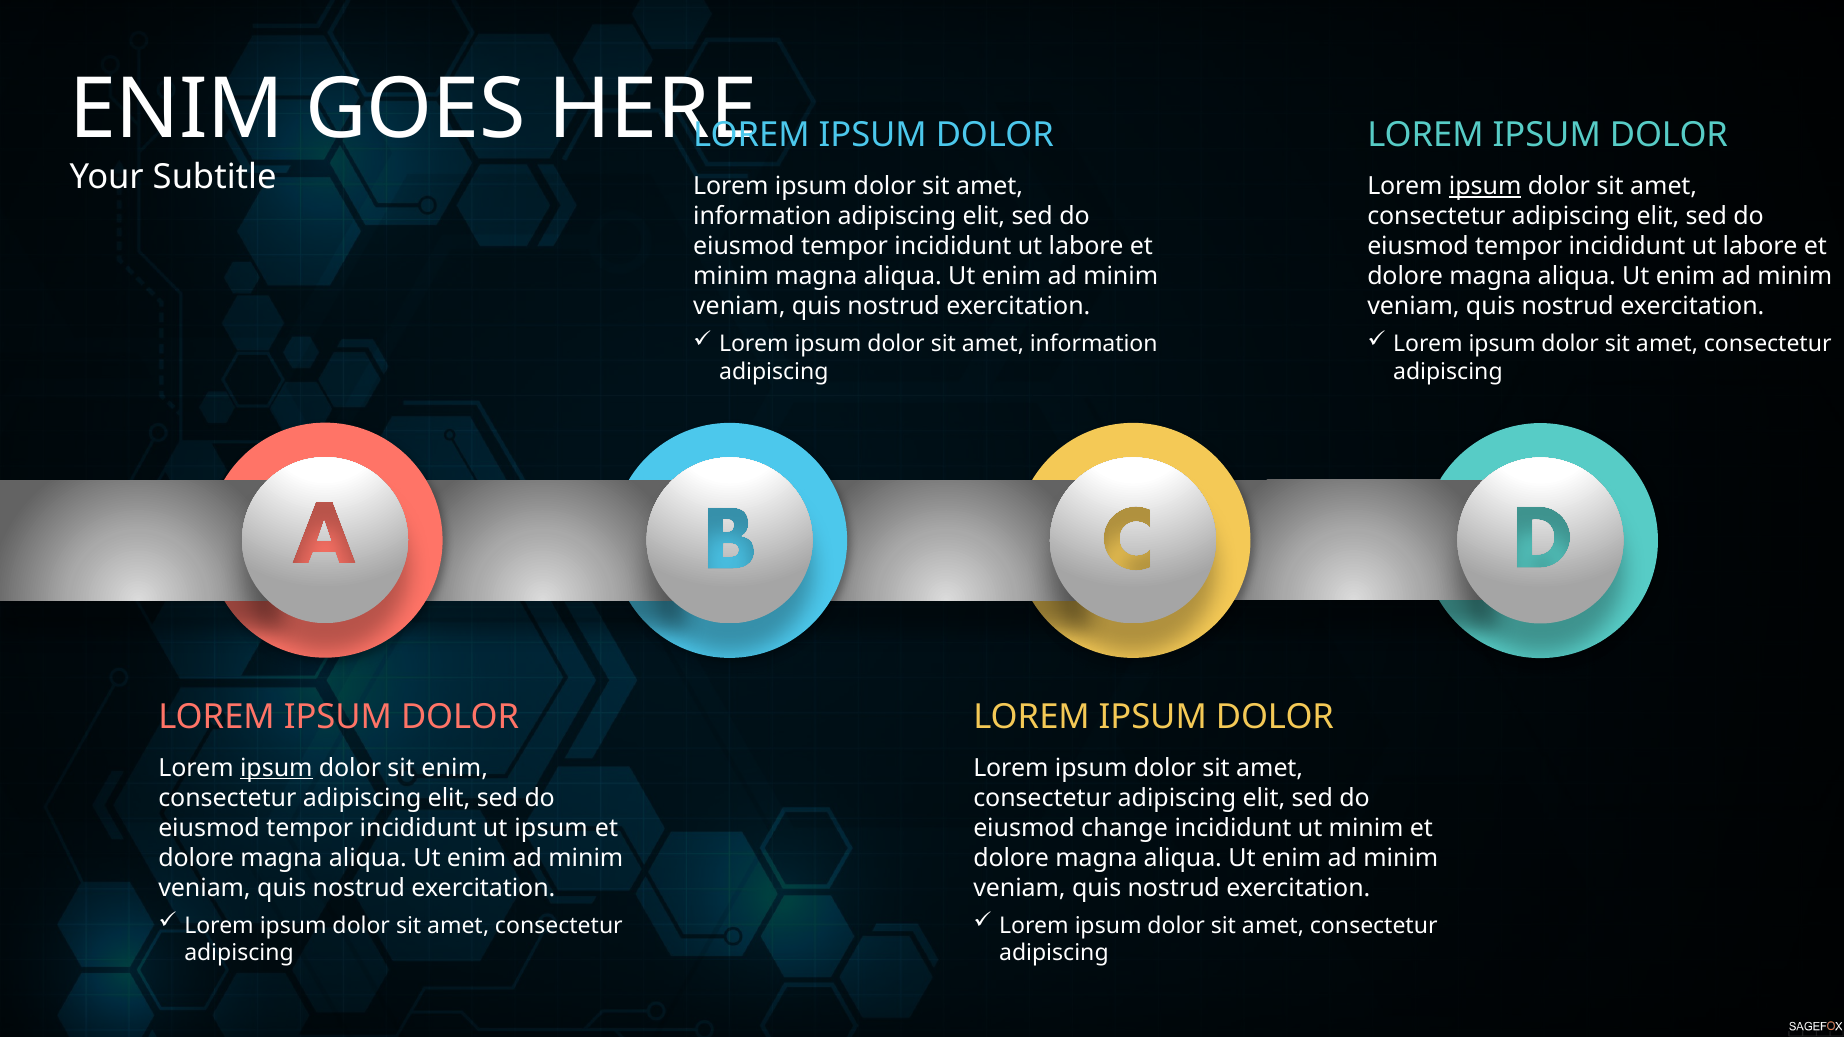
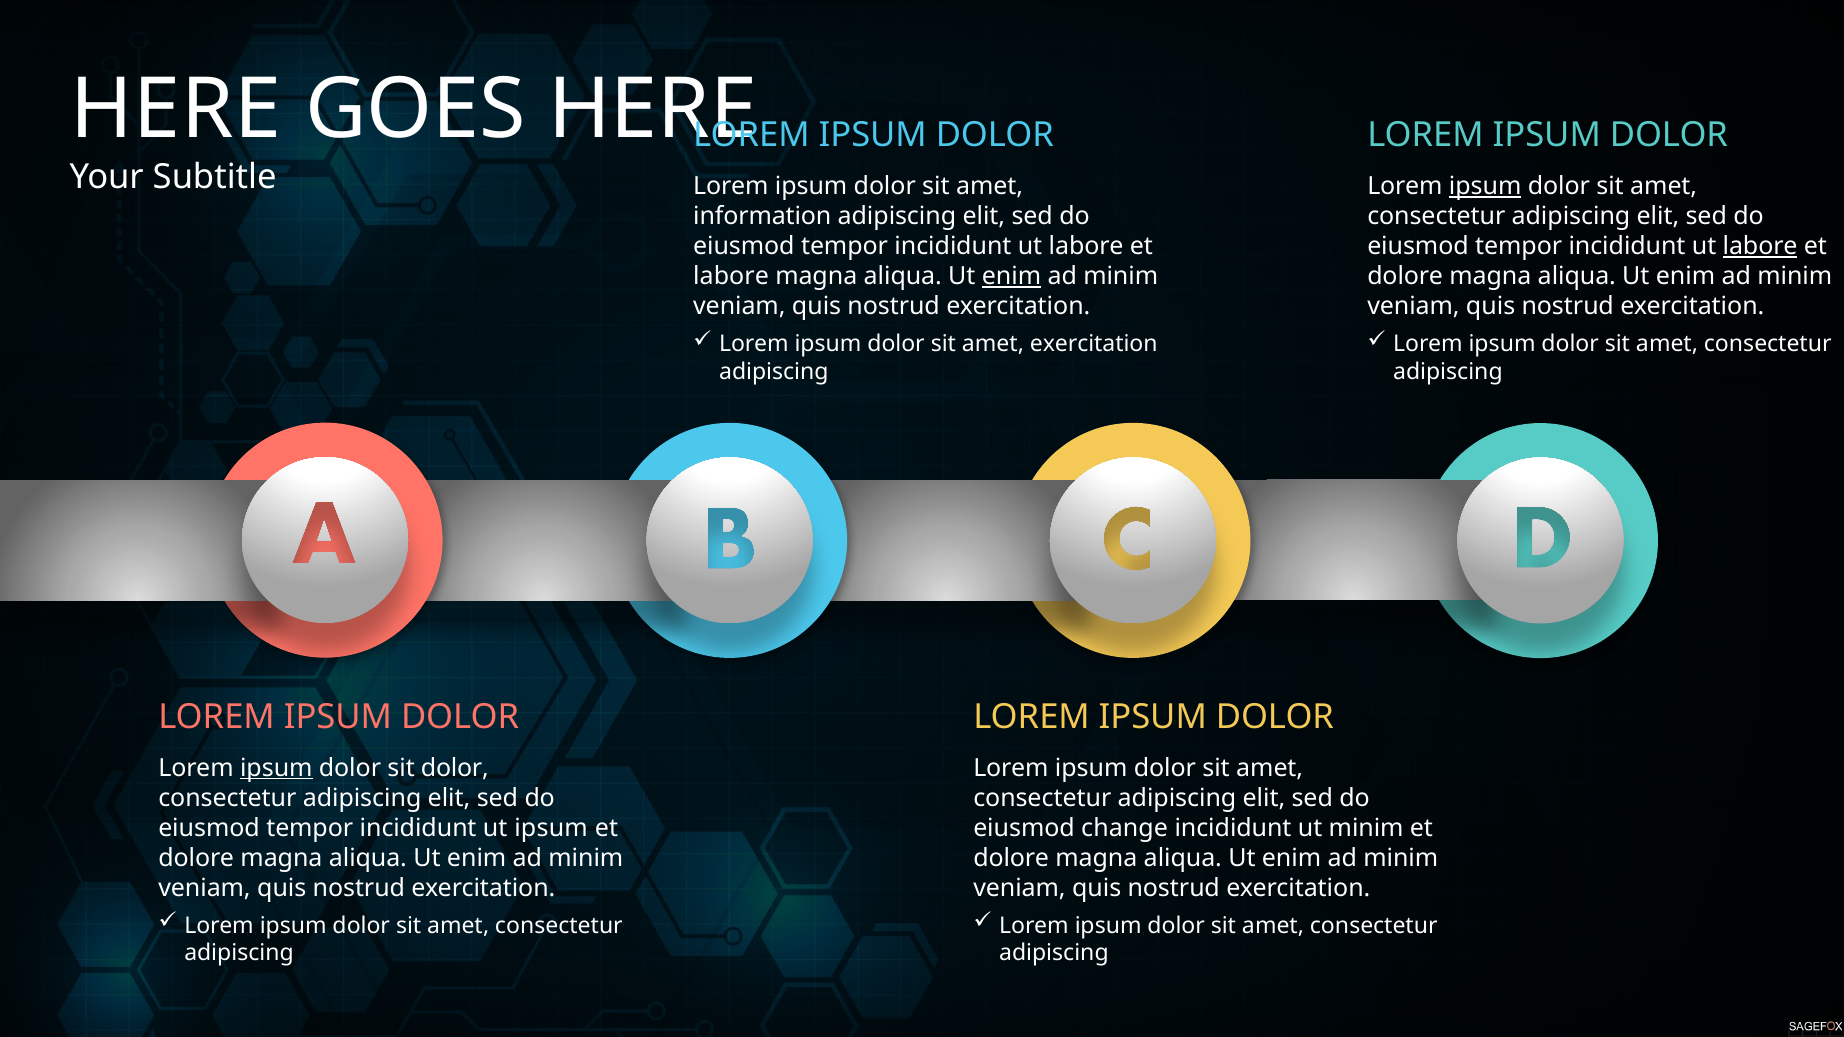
ENIM at (177, 109): ENIM -> HERE
labore at (1760, 246) underline: none -> present
minim at (731, 276): minim -> labore
enim at (1012, 276) underline: none -> present
information at (1094, 344): information -> exercitation
sit enim: enim -> dolor
